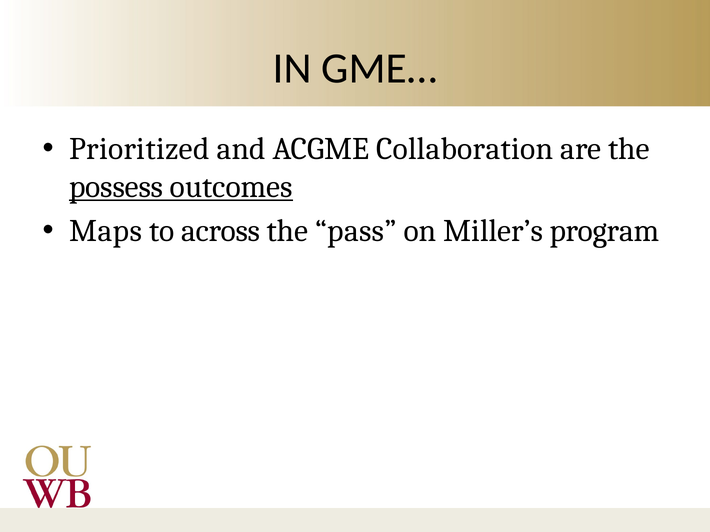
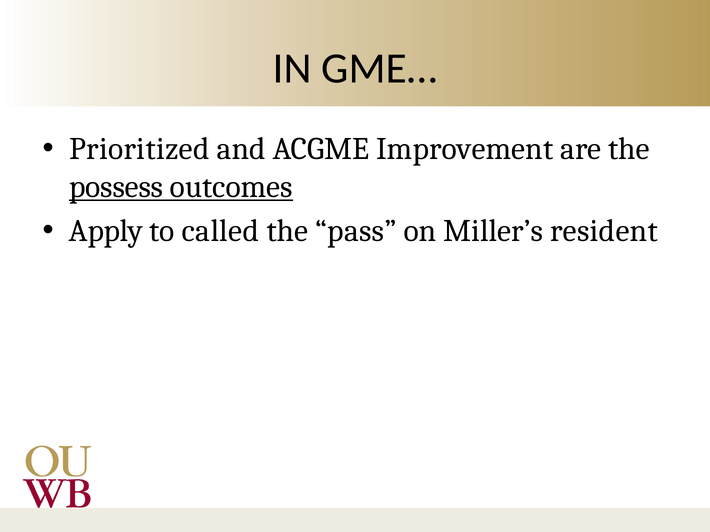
Collaboration: Collaboration -> Improvement
Maps: Maps -> Apply
across: across -> called
program: program -> resident
